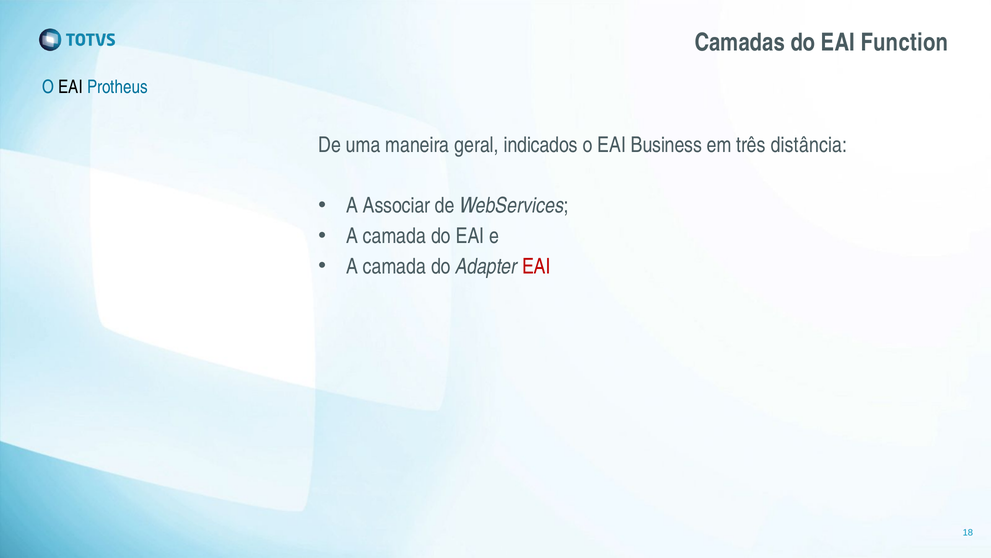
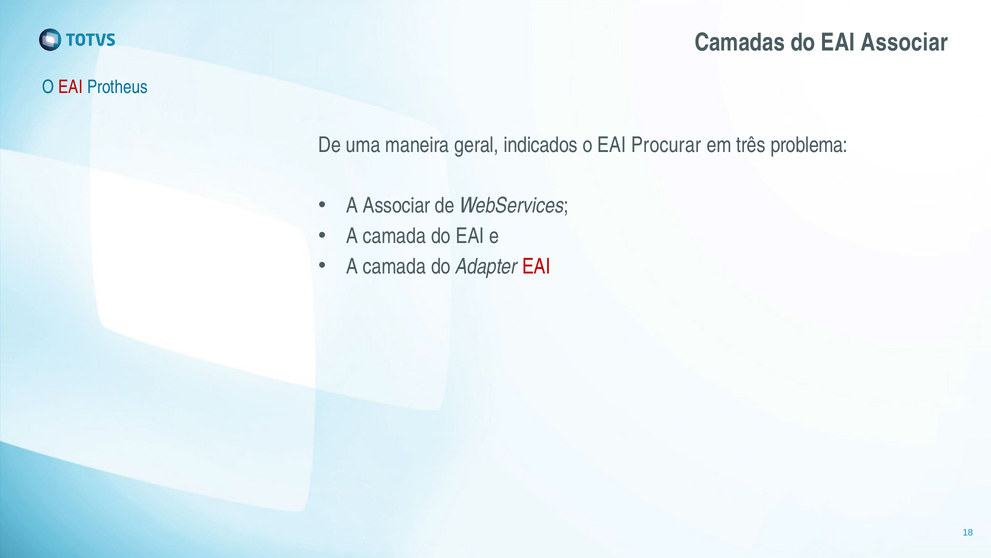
EAI Function: Function -> Associar
EAI at (71, 87) colour: black -> red
Business: Business -> Procurar
distância: distância -> problema
